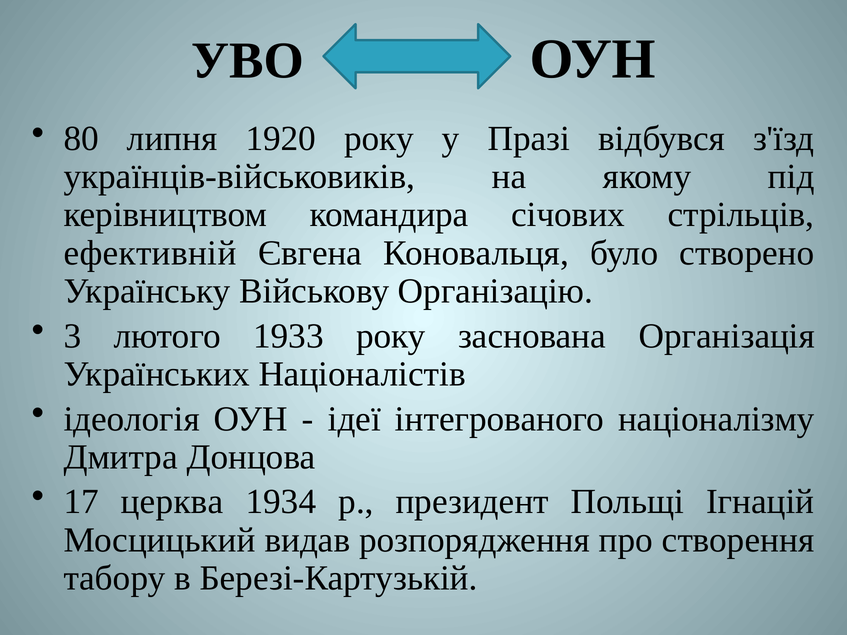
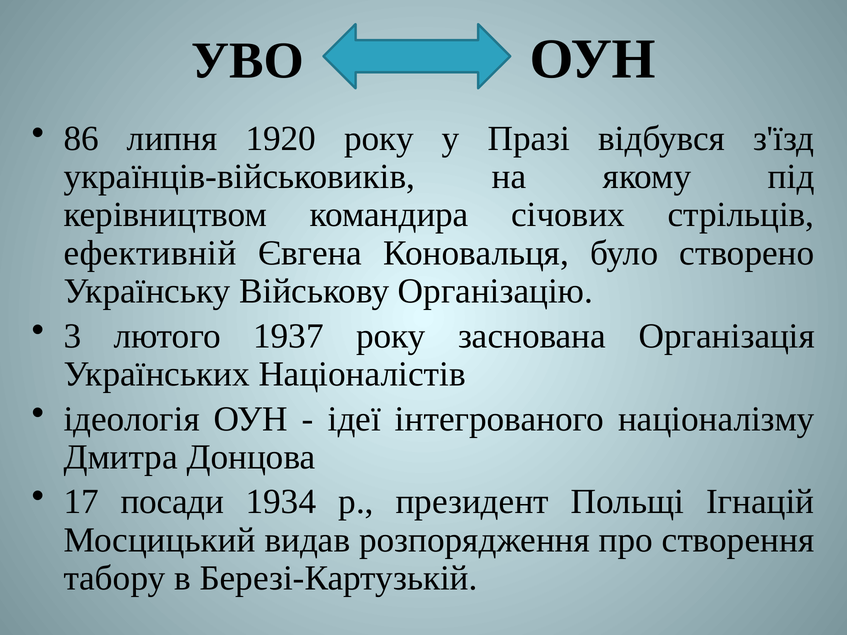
80: 80 -> 86
1933: 1933 -> 1937
церква: церква -> посади
